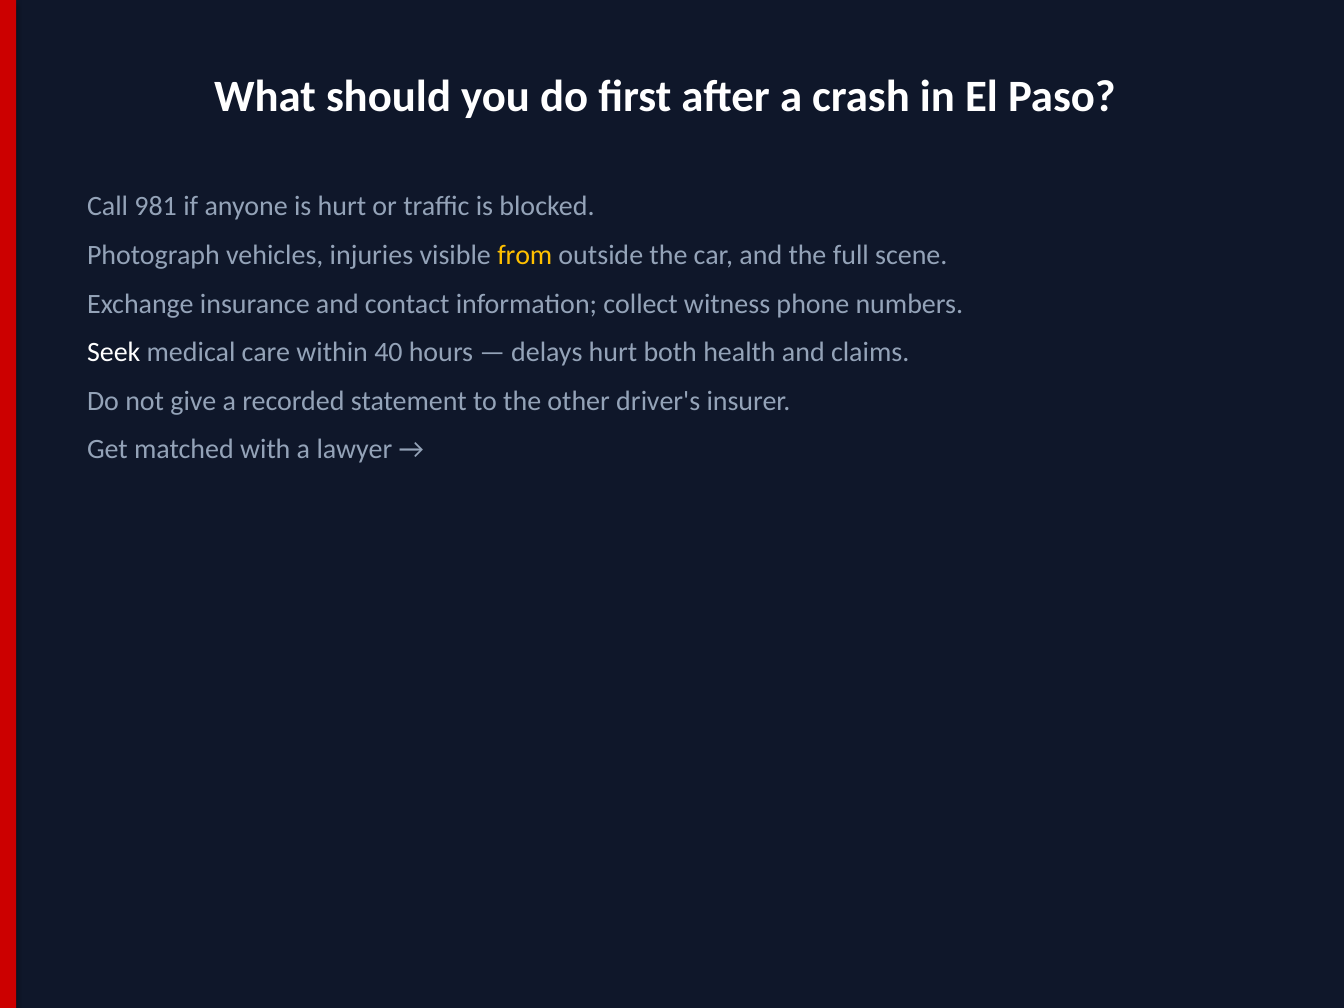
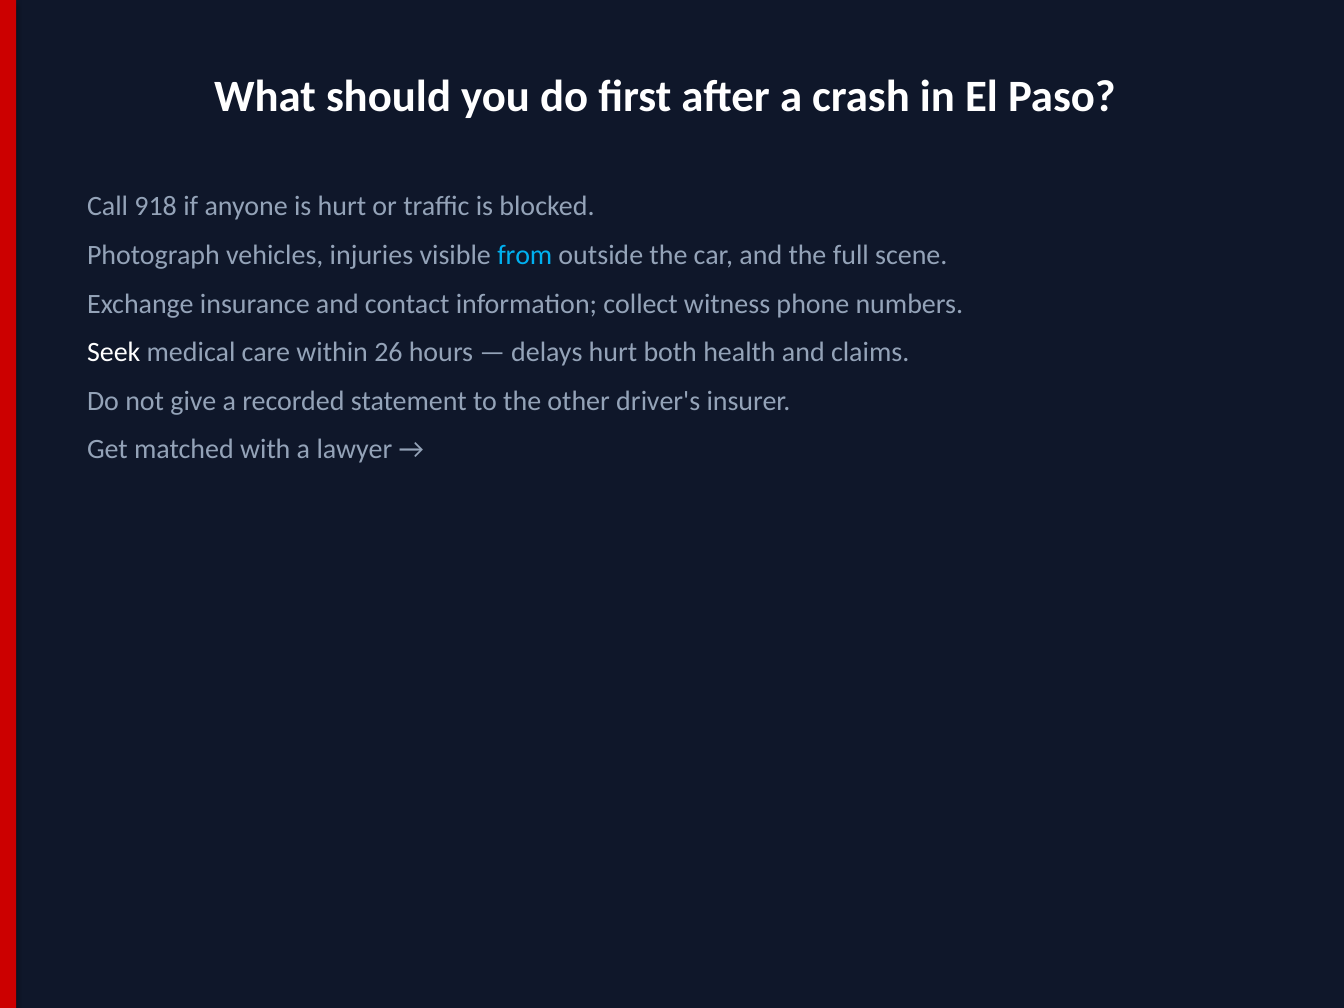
981: 981 -> 918
from colour: yellow -> light blue
40: 40 -> 26
